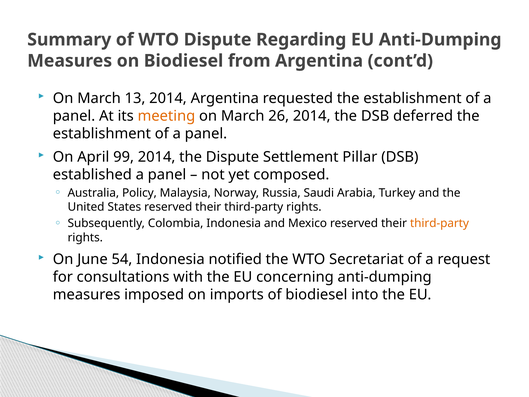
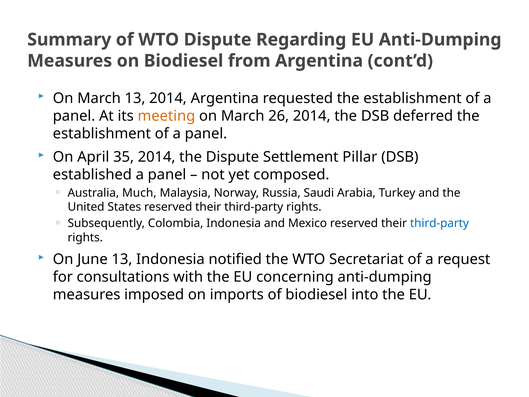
99: 99 -> 35
Policy: Policy -> Much
third-party at (439, 223) colour: orange -> blue
June 54: 54 -> 13
